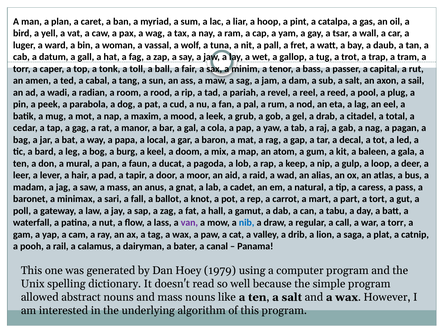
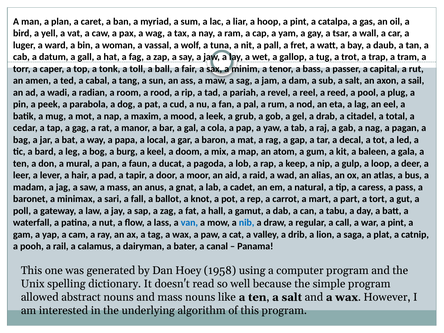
van colour: purple -> blue
war a torr: torr -> pint
1979: 1979 -> 1958
